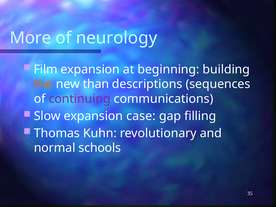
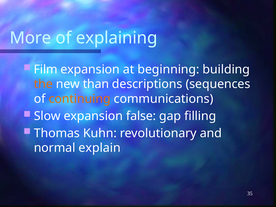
neurology: neurology -> explaining
continuing colour: purple -> orange
case: case -> false
schools: schools -> explain
